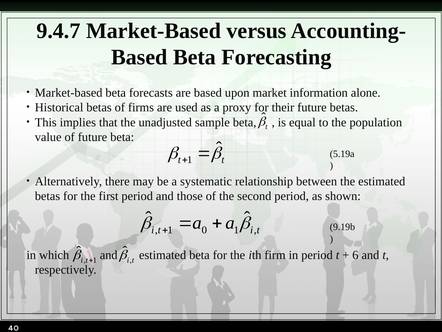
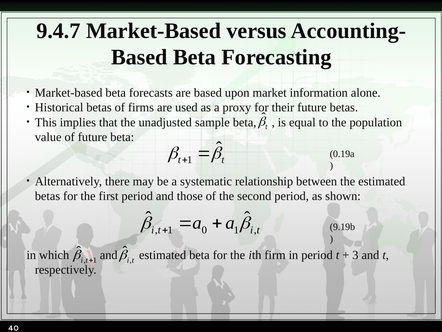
5.19a: 5.19a -> 0.19a
6: 6 -> 3
